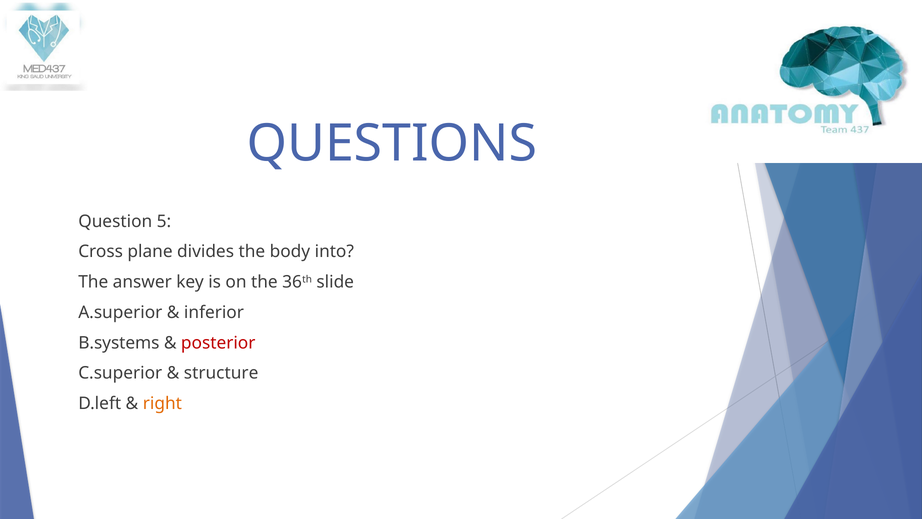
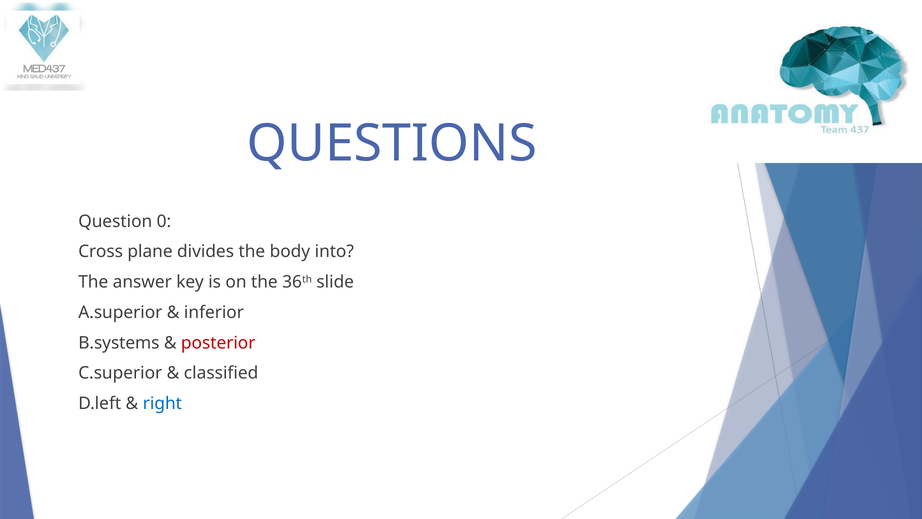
5: 5 -> 0
structure: structure -> classified
right colour: orange -> blue
